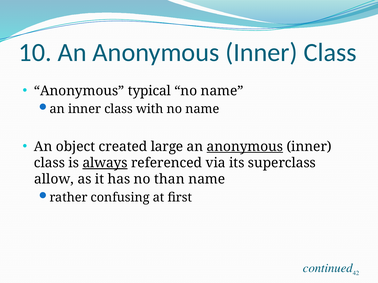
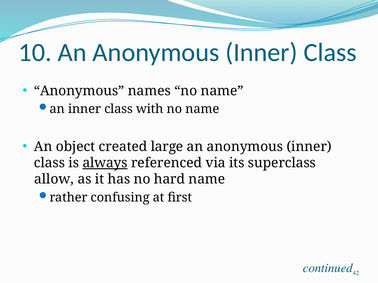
typical: typical -> names
anonymous at (245, 147) underline: present -> none
than: than -> hard
